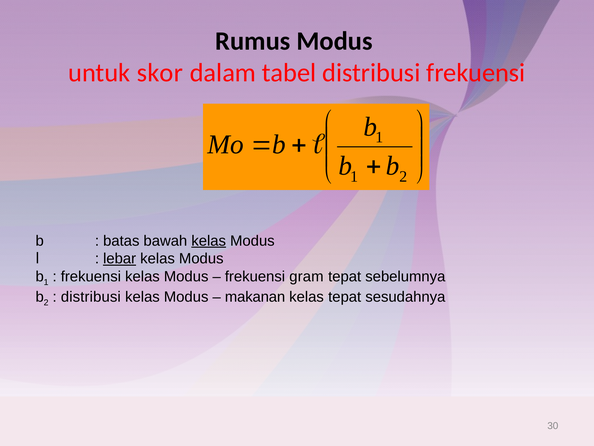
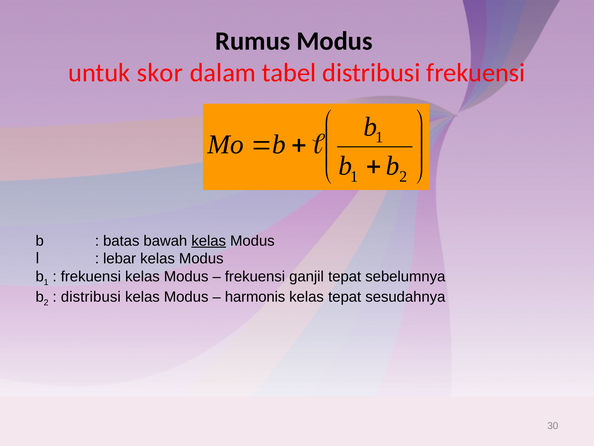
lebar underline: present -> none
gram: gram -> ganjil
makanan: makanan -> harmonis
